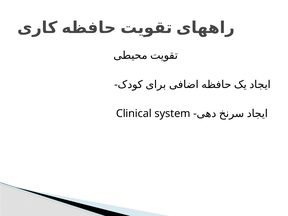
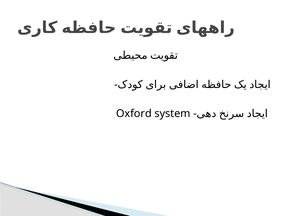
Clinical: Clinical -> Oxford
